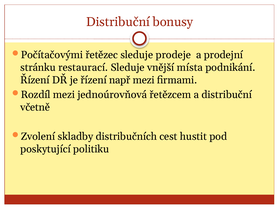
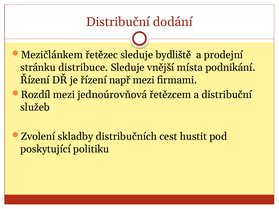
bonusy: bonusy -> dodání
Počítačovými: Počítačovými -> Mezičlánkem
prodeje: prodeje -> bydliště
restaurací: restaurací -> distribuce
včetně: včetně -> služeb
